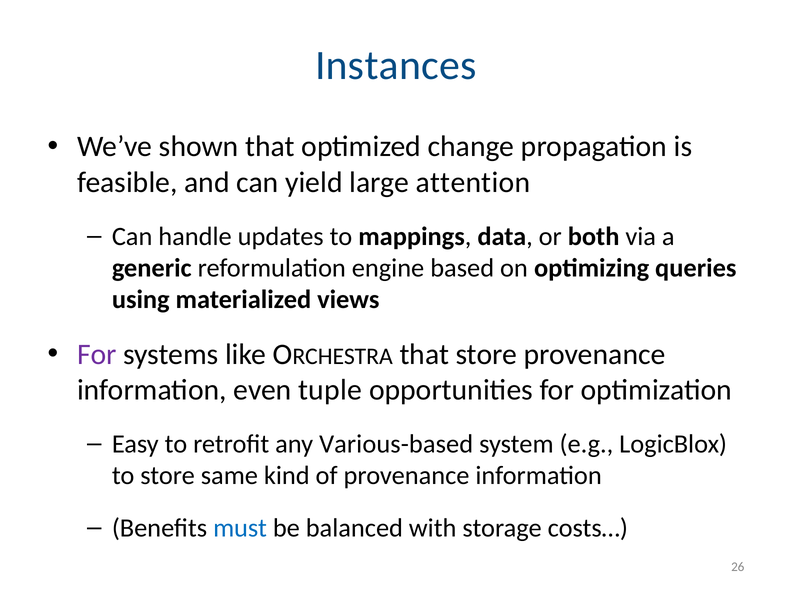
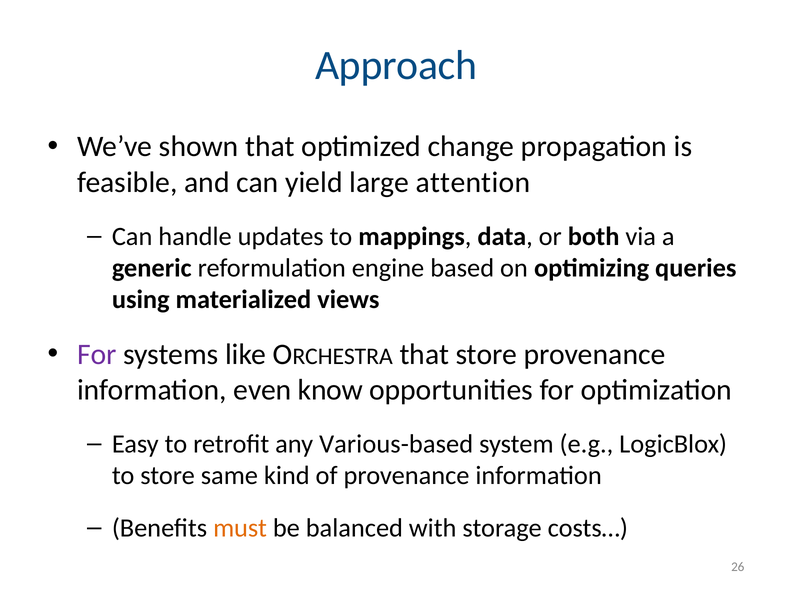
Instances: Instances -> Approach
tuple: tuple -> know
must colour: blue -> orange
